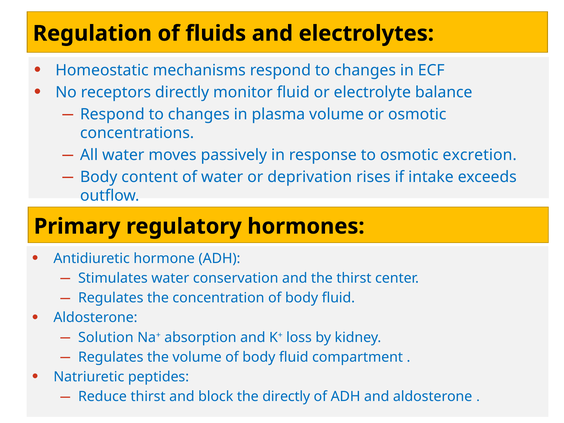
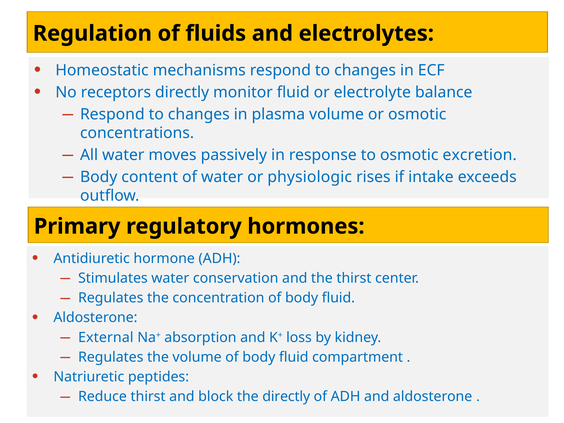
deprivation: deprivation -> physiologic
Solution: Solution -> External
